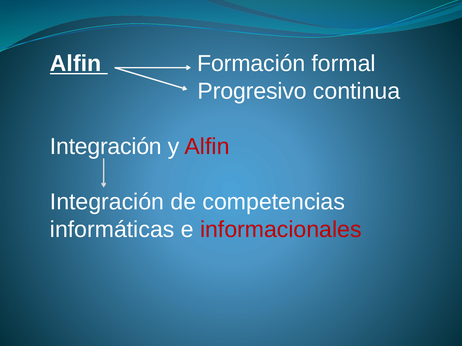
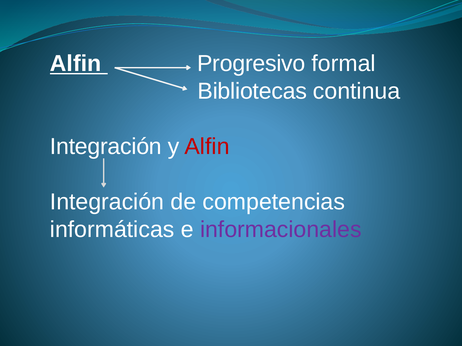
Formación: Formación -> Progresivo
Progresivo: Progresivo -> Bibliotecas
informacionales colour: red -> purple
